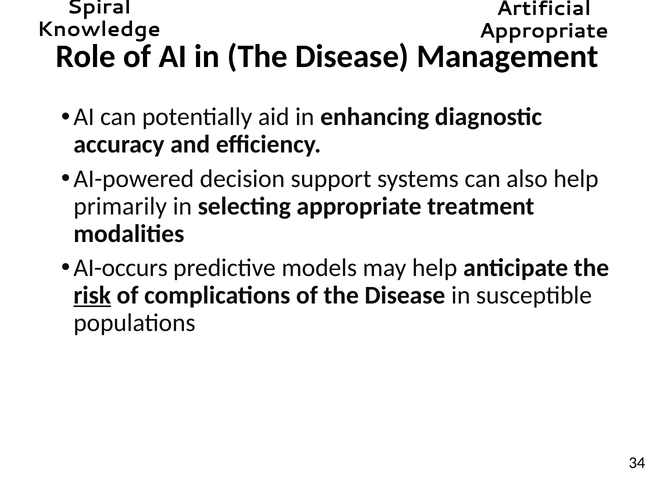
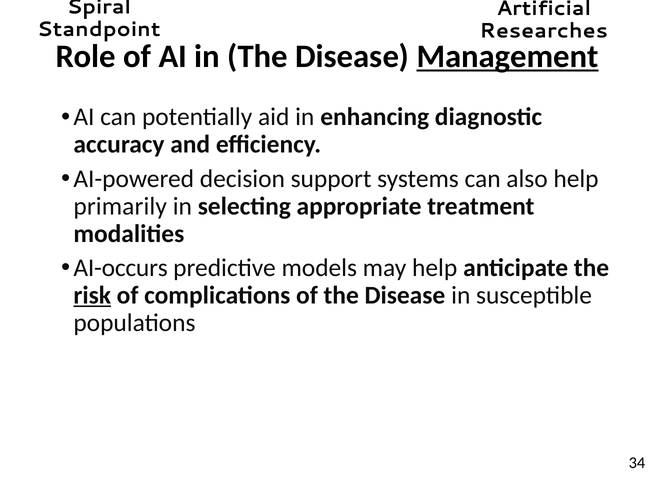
Knowledge: Knowledge -> Standpoint
Appropriate at (544, 31): Appropriate -> Researches
Management underline: none -> present
